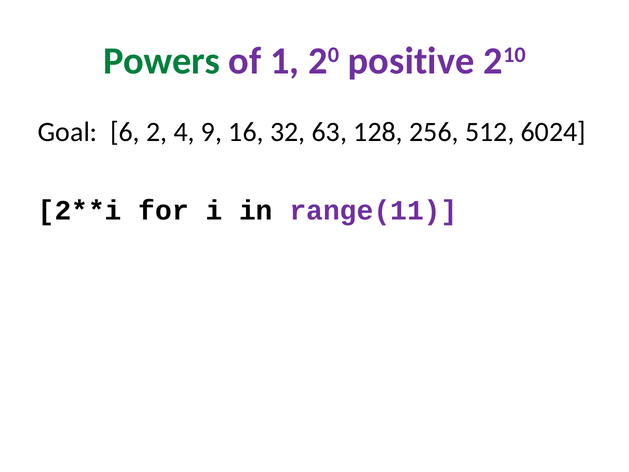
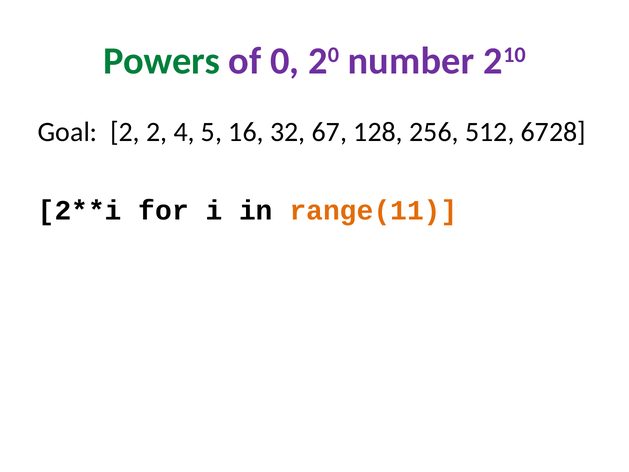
1: 1 -> 0
positive: positive -> number
Goal 6: 6 -> 2
9: 9 -> 5
63: 63 -> 67
6024: 6024 -> 6728
range(11 colour: purple -> orange
